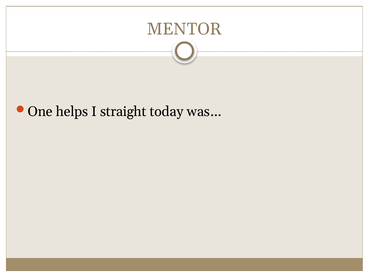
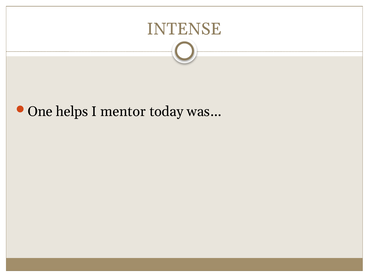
MENTOR: MENTOR -> INTENSE
straight: straight -> mentor
